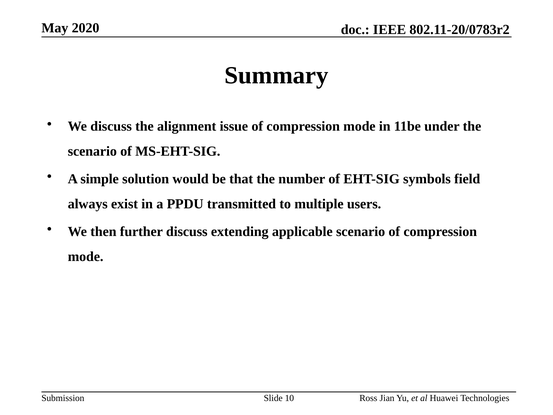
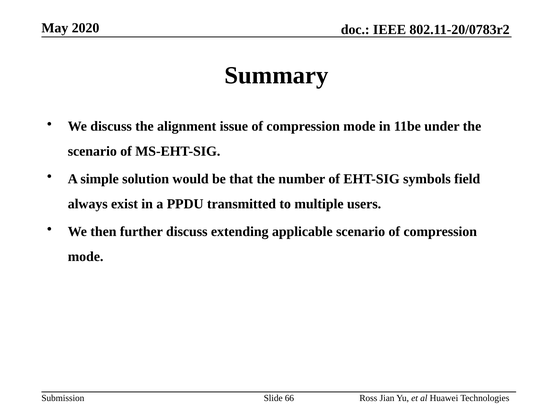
10: 10 -> 66
